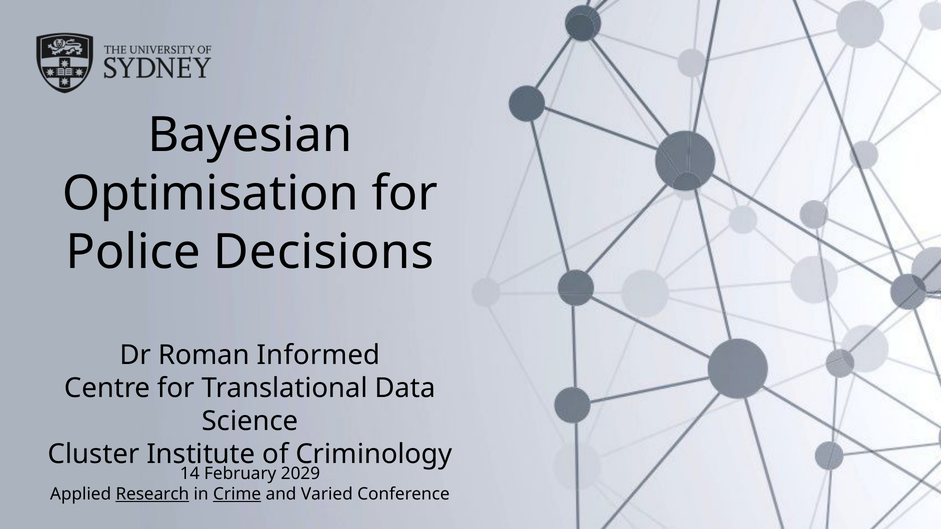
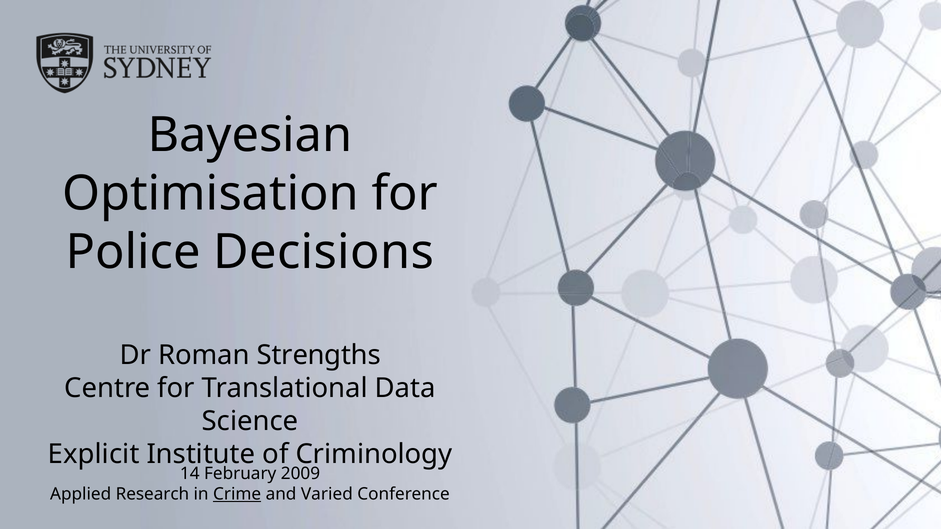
Informed: Informed -> Strengths
Cluster: Cluster -> Explicit
2029: 2029 -> 2009
Research underline: present -> none
